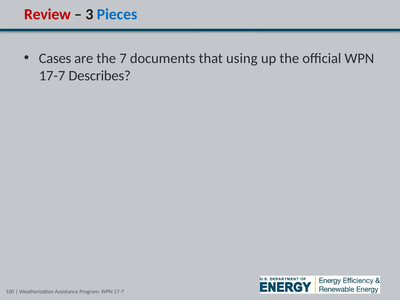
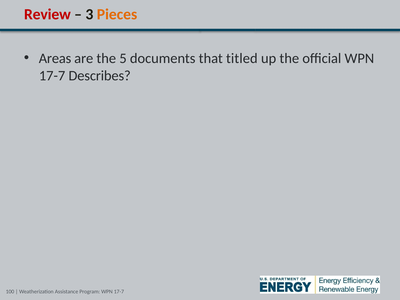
Pieces colour: blue -> orange
Cases: Cases -> Areas
7: 7 -> 5
using: using -> titled
